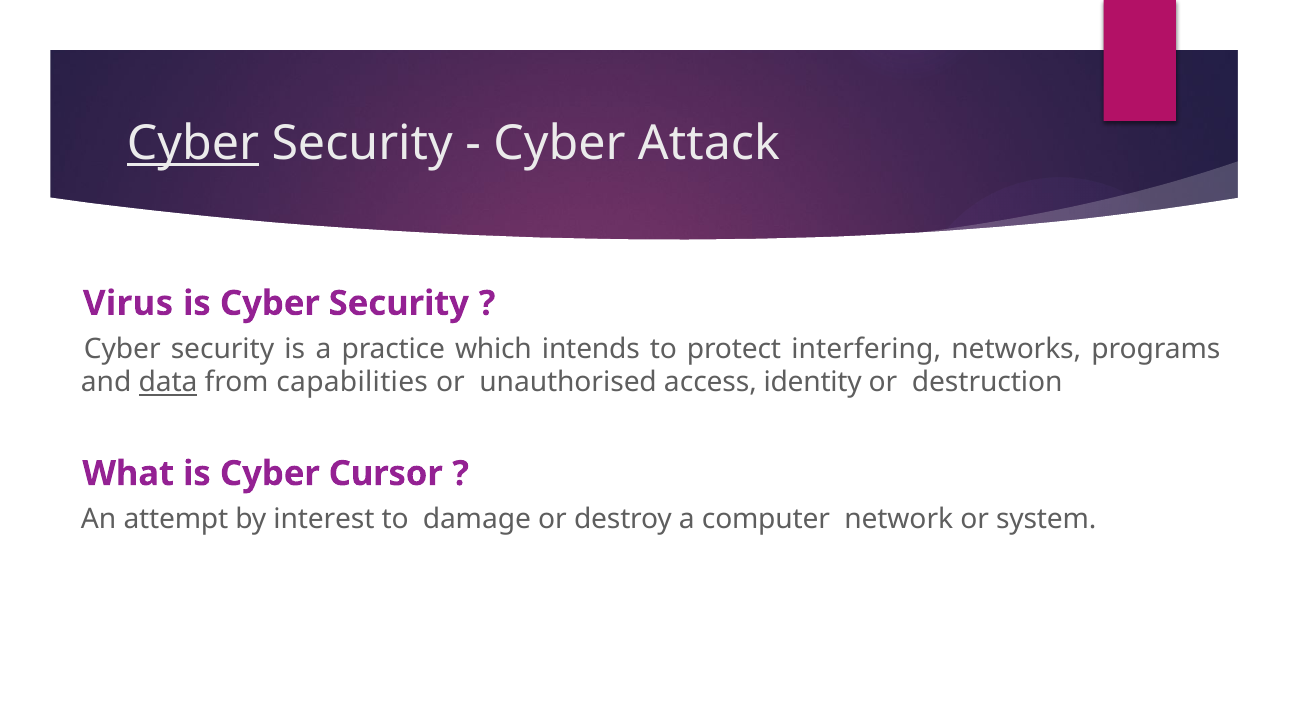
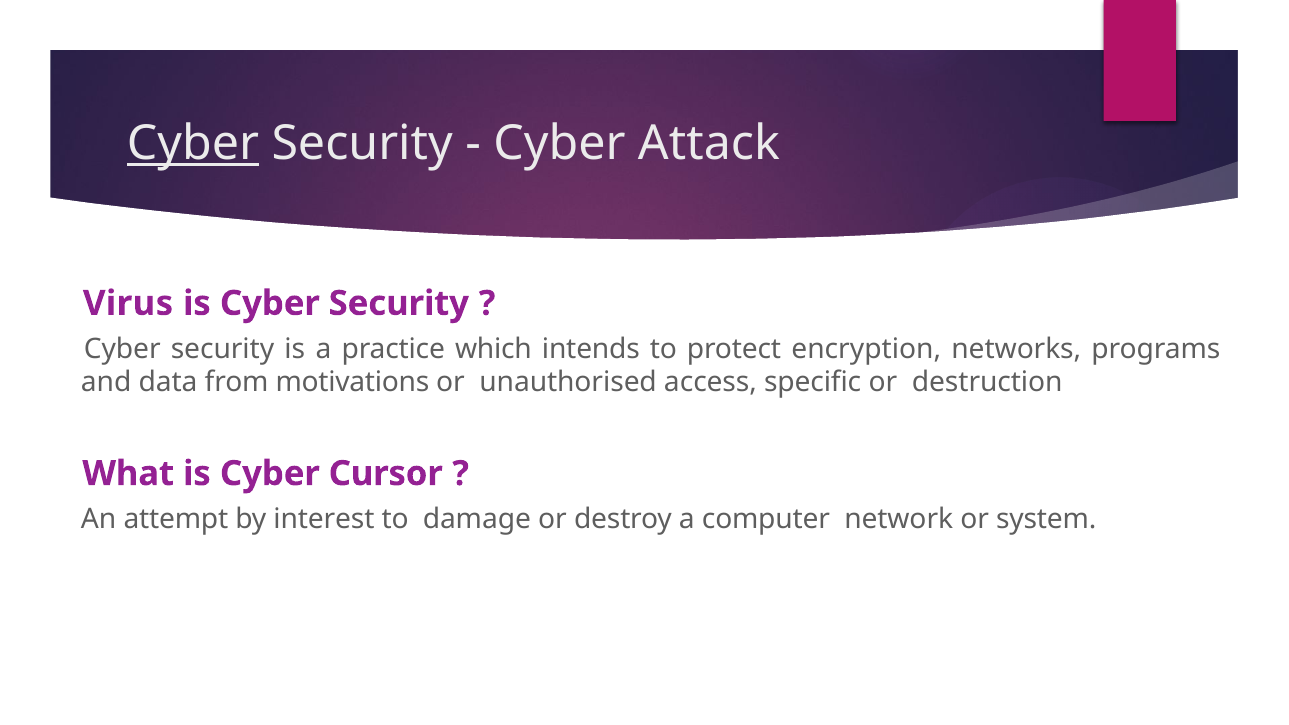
interfering: interfering -> encryption
data underline: present -> none
capabilities: capabilities -> motivations
identity: identity -> specific
